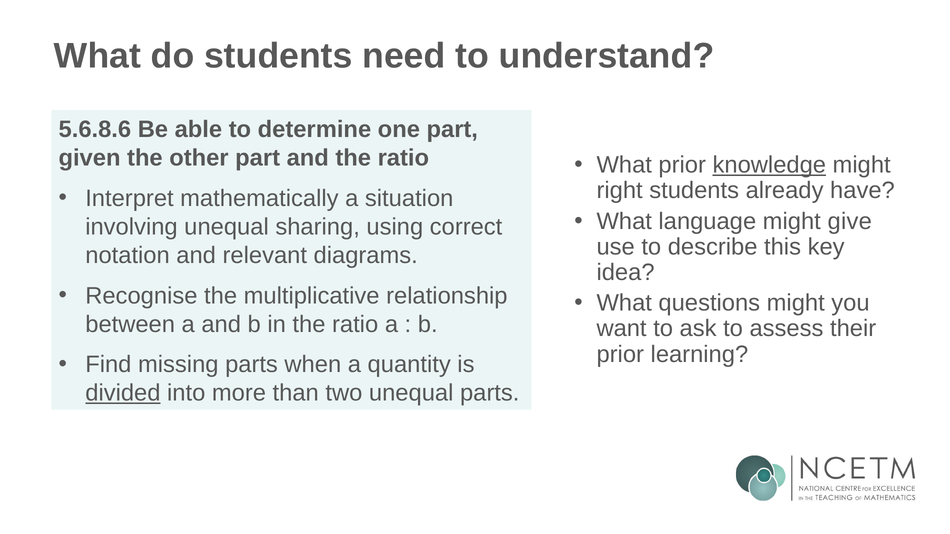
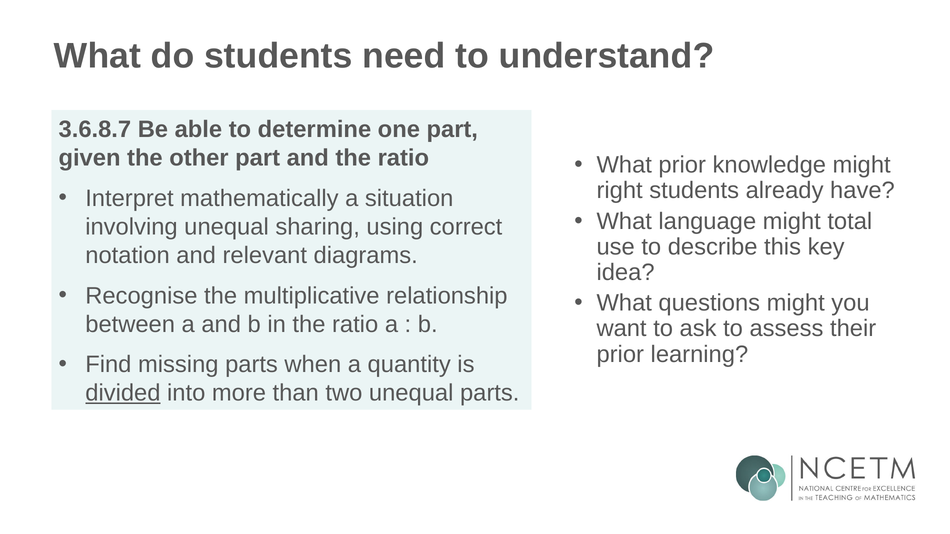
5.6.8.6: 5.6.8.6 -> 3.6.8.7
knowledge underline: present -> none
give: give -> total
